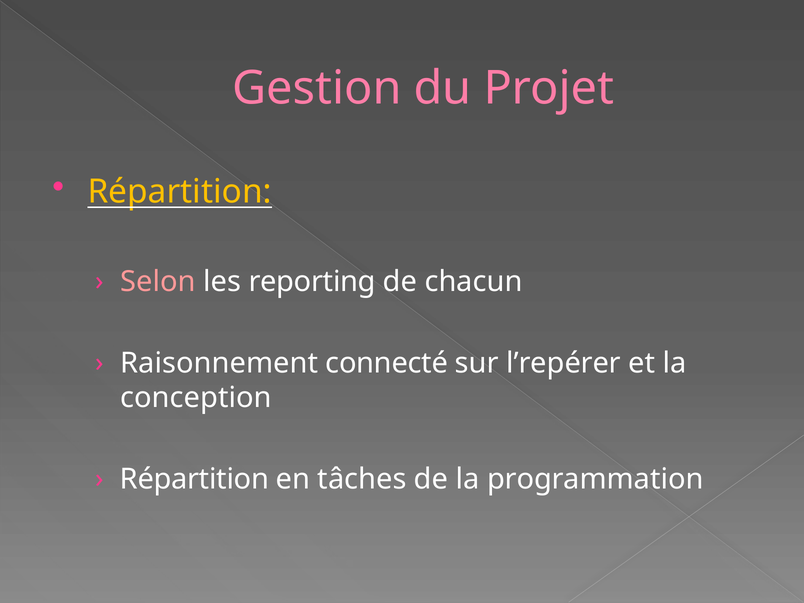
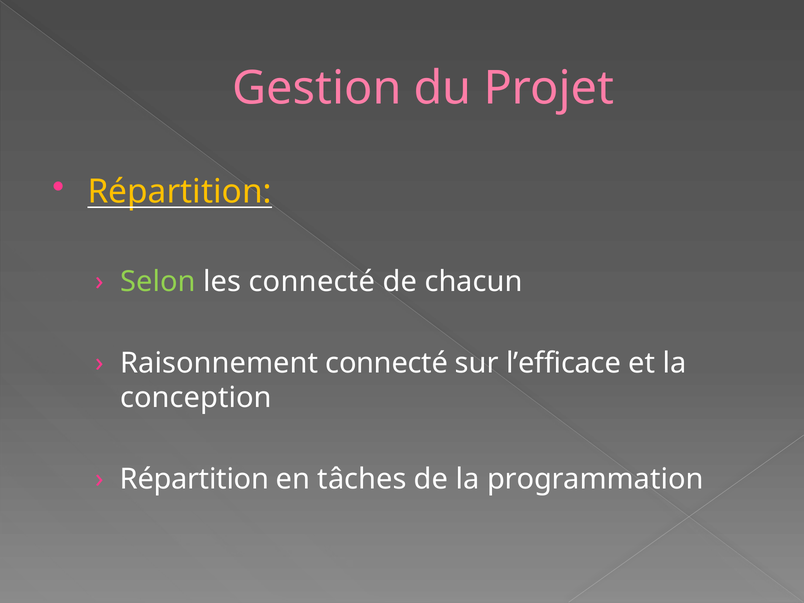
Selon colour: pink -> light green
les reporting: reporting -> connecté
l’repérer: l’repérer -> l’efficace
